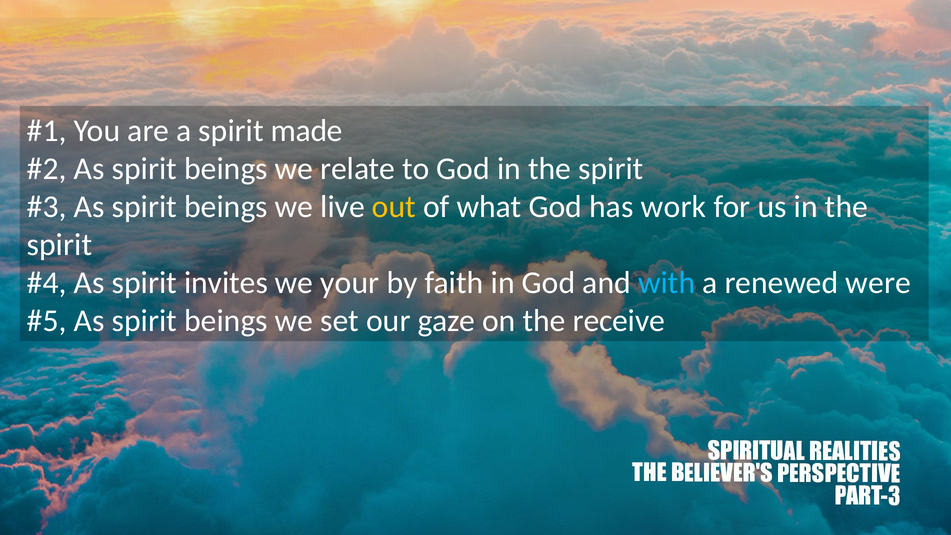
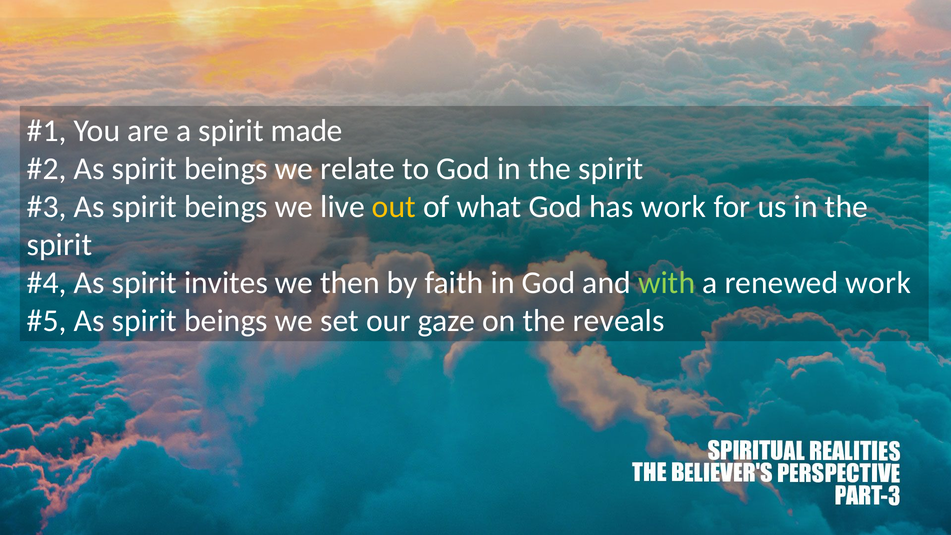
your: your -> then
with colour: light blue -> light green
renewed were: were -> work
receive: receive -> reveals
